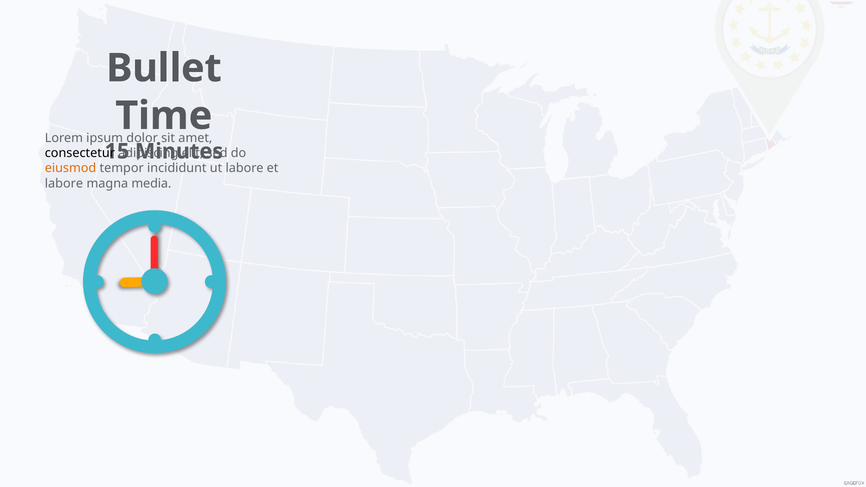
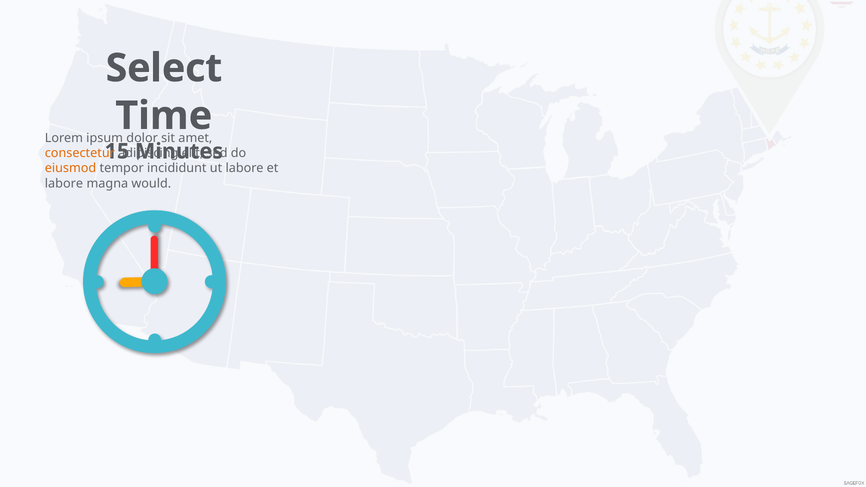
Bullet: Bullet -> Select
consectetur colour: black -> orange
media: media -> would
